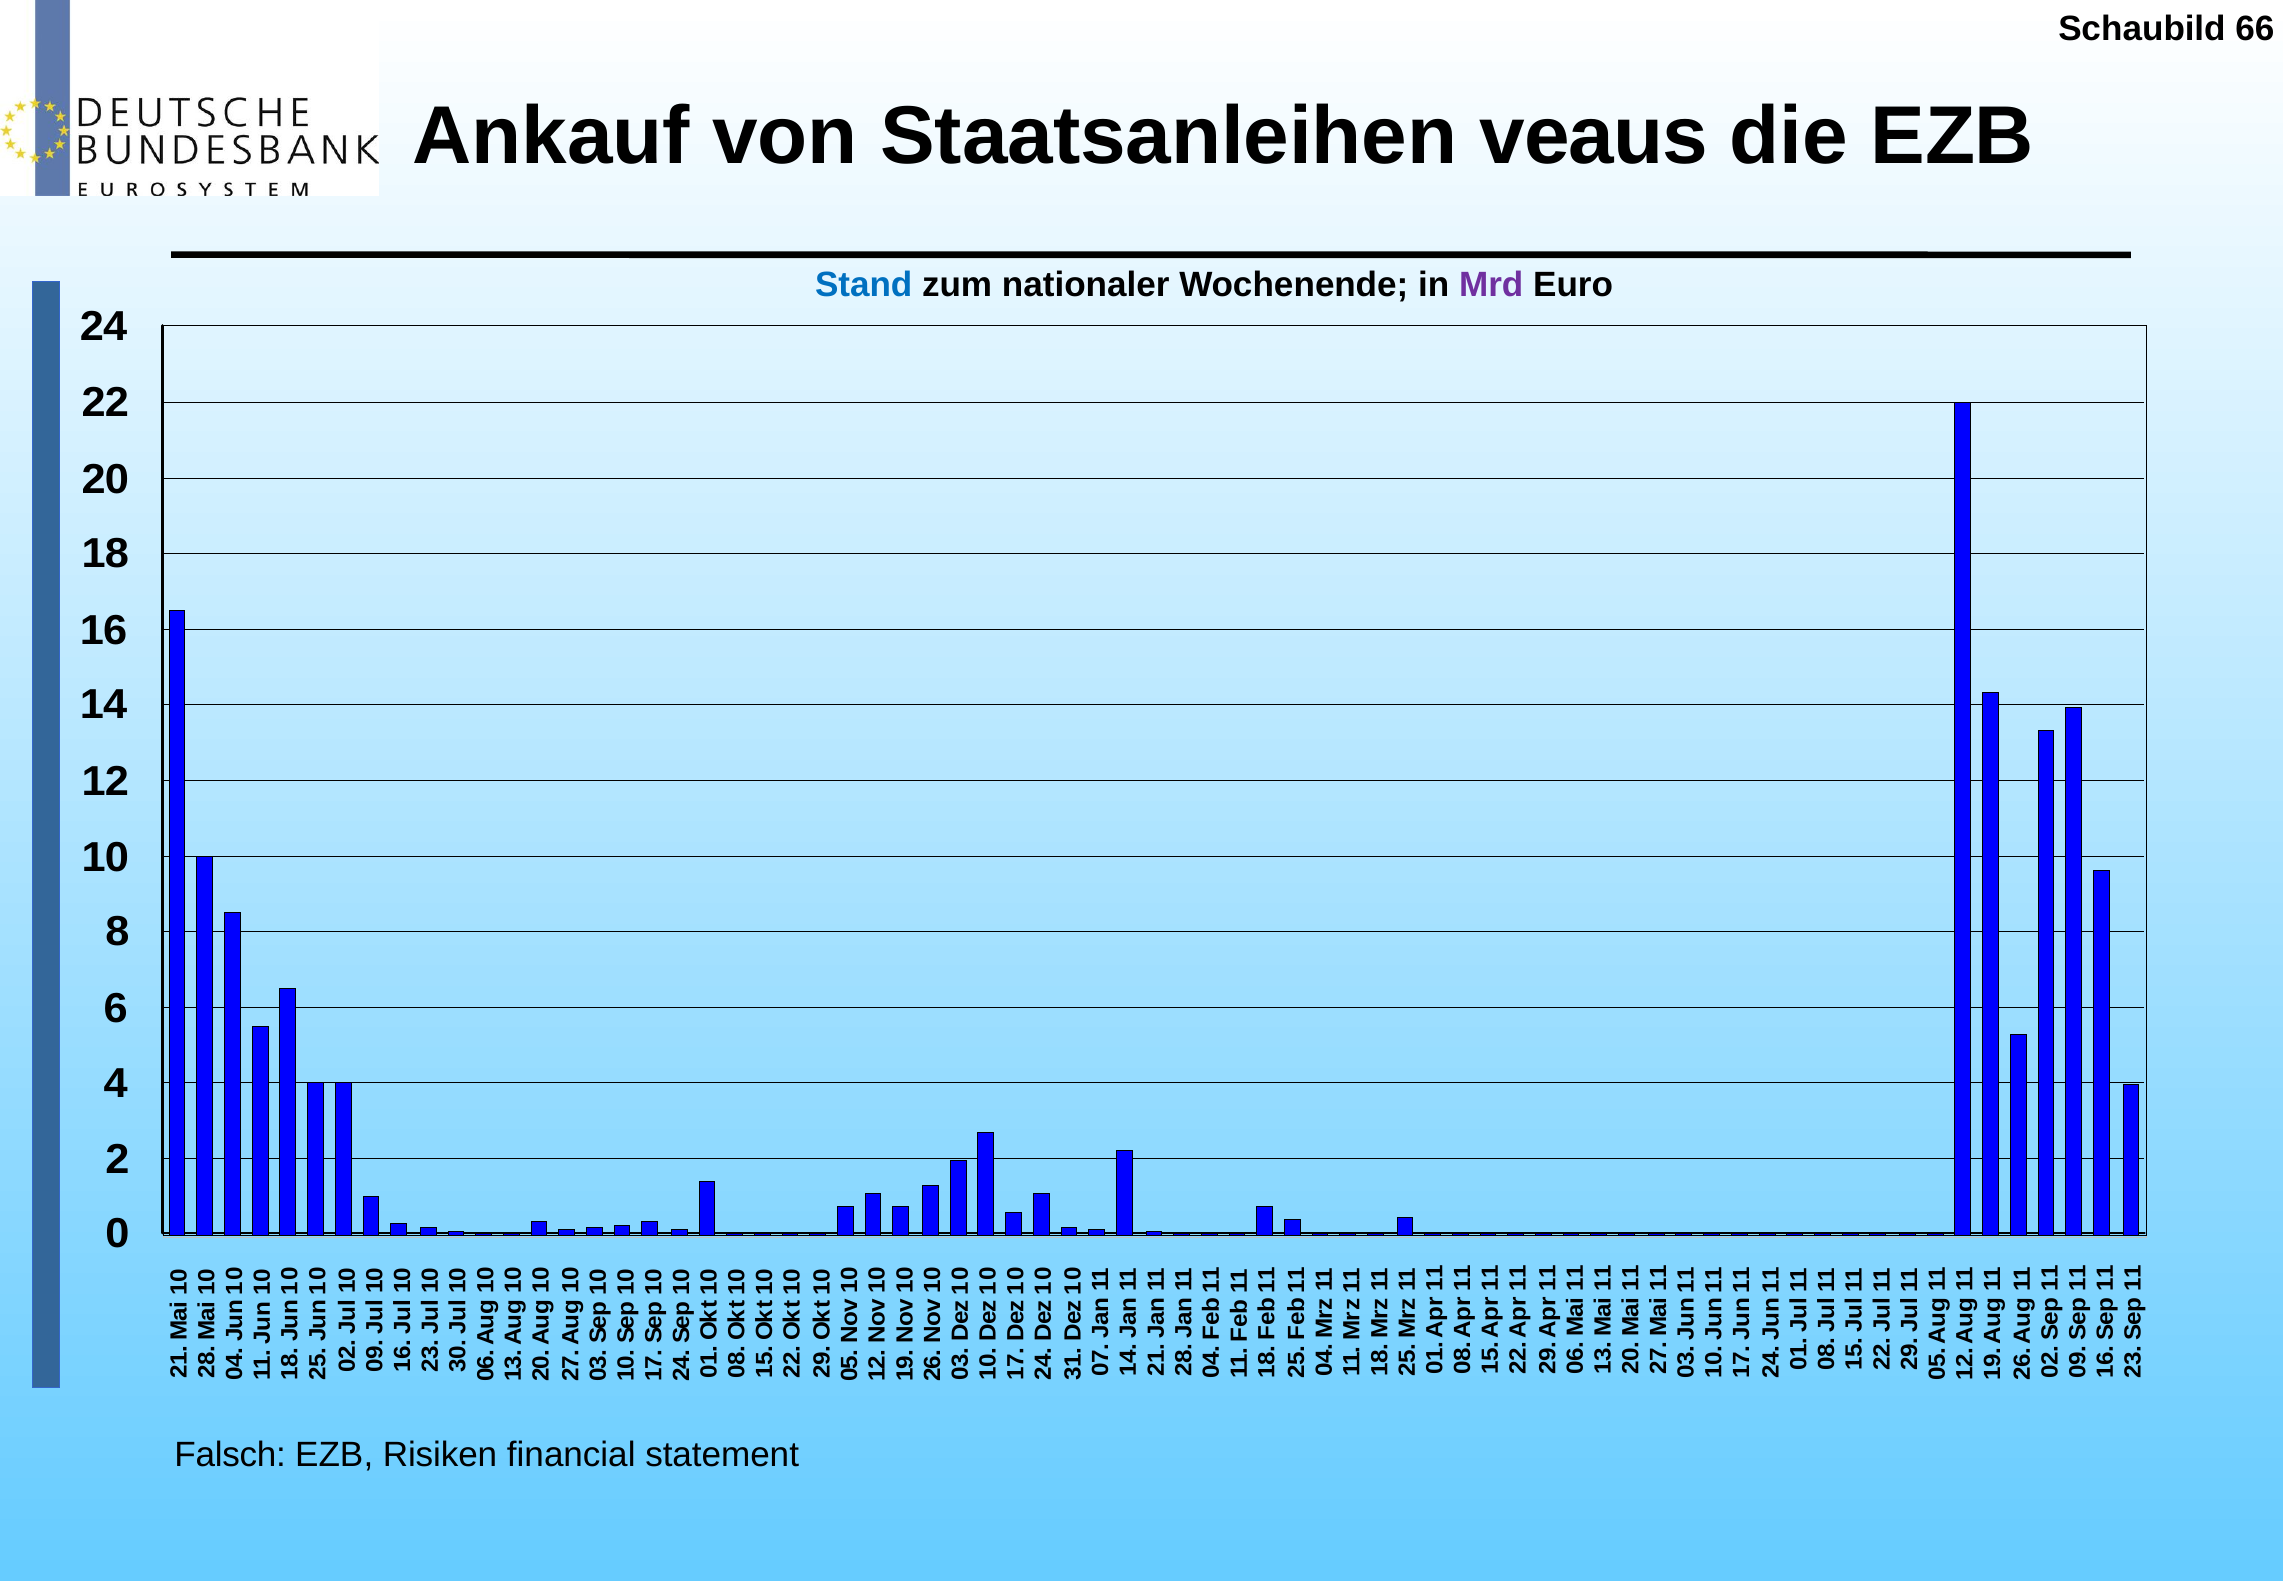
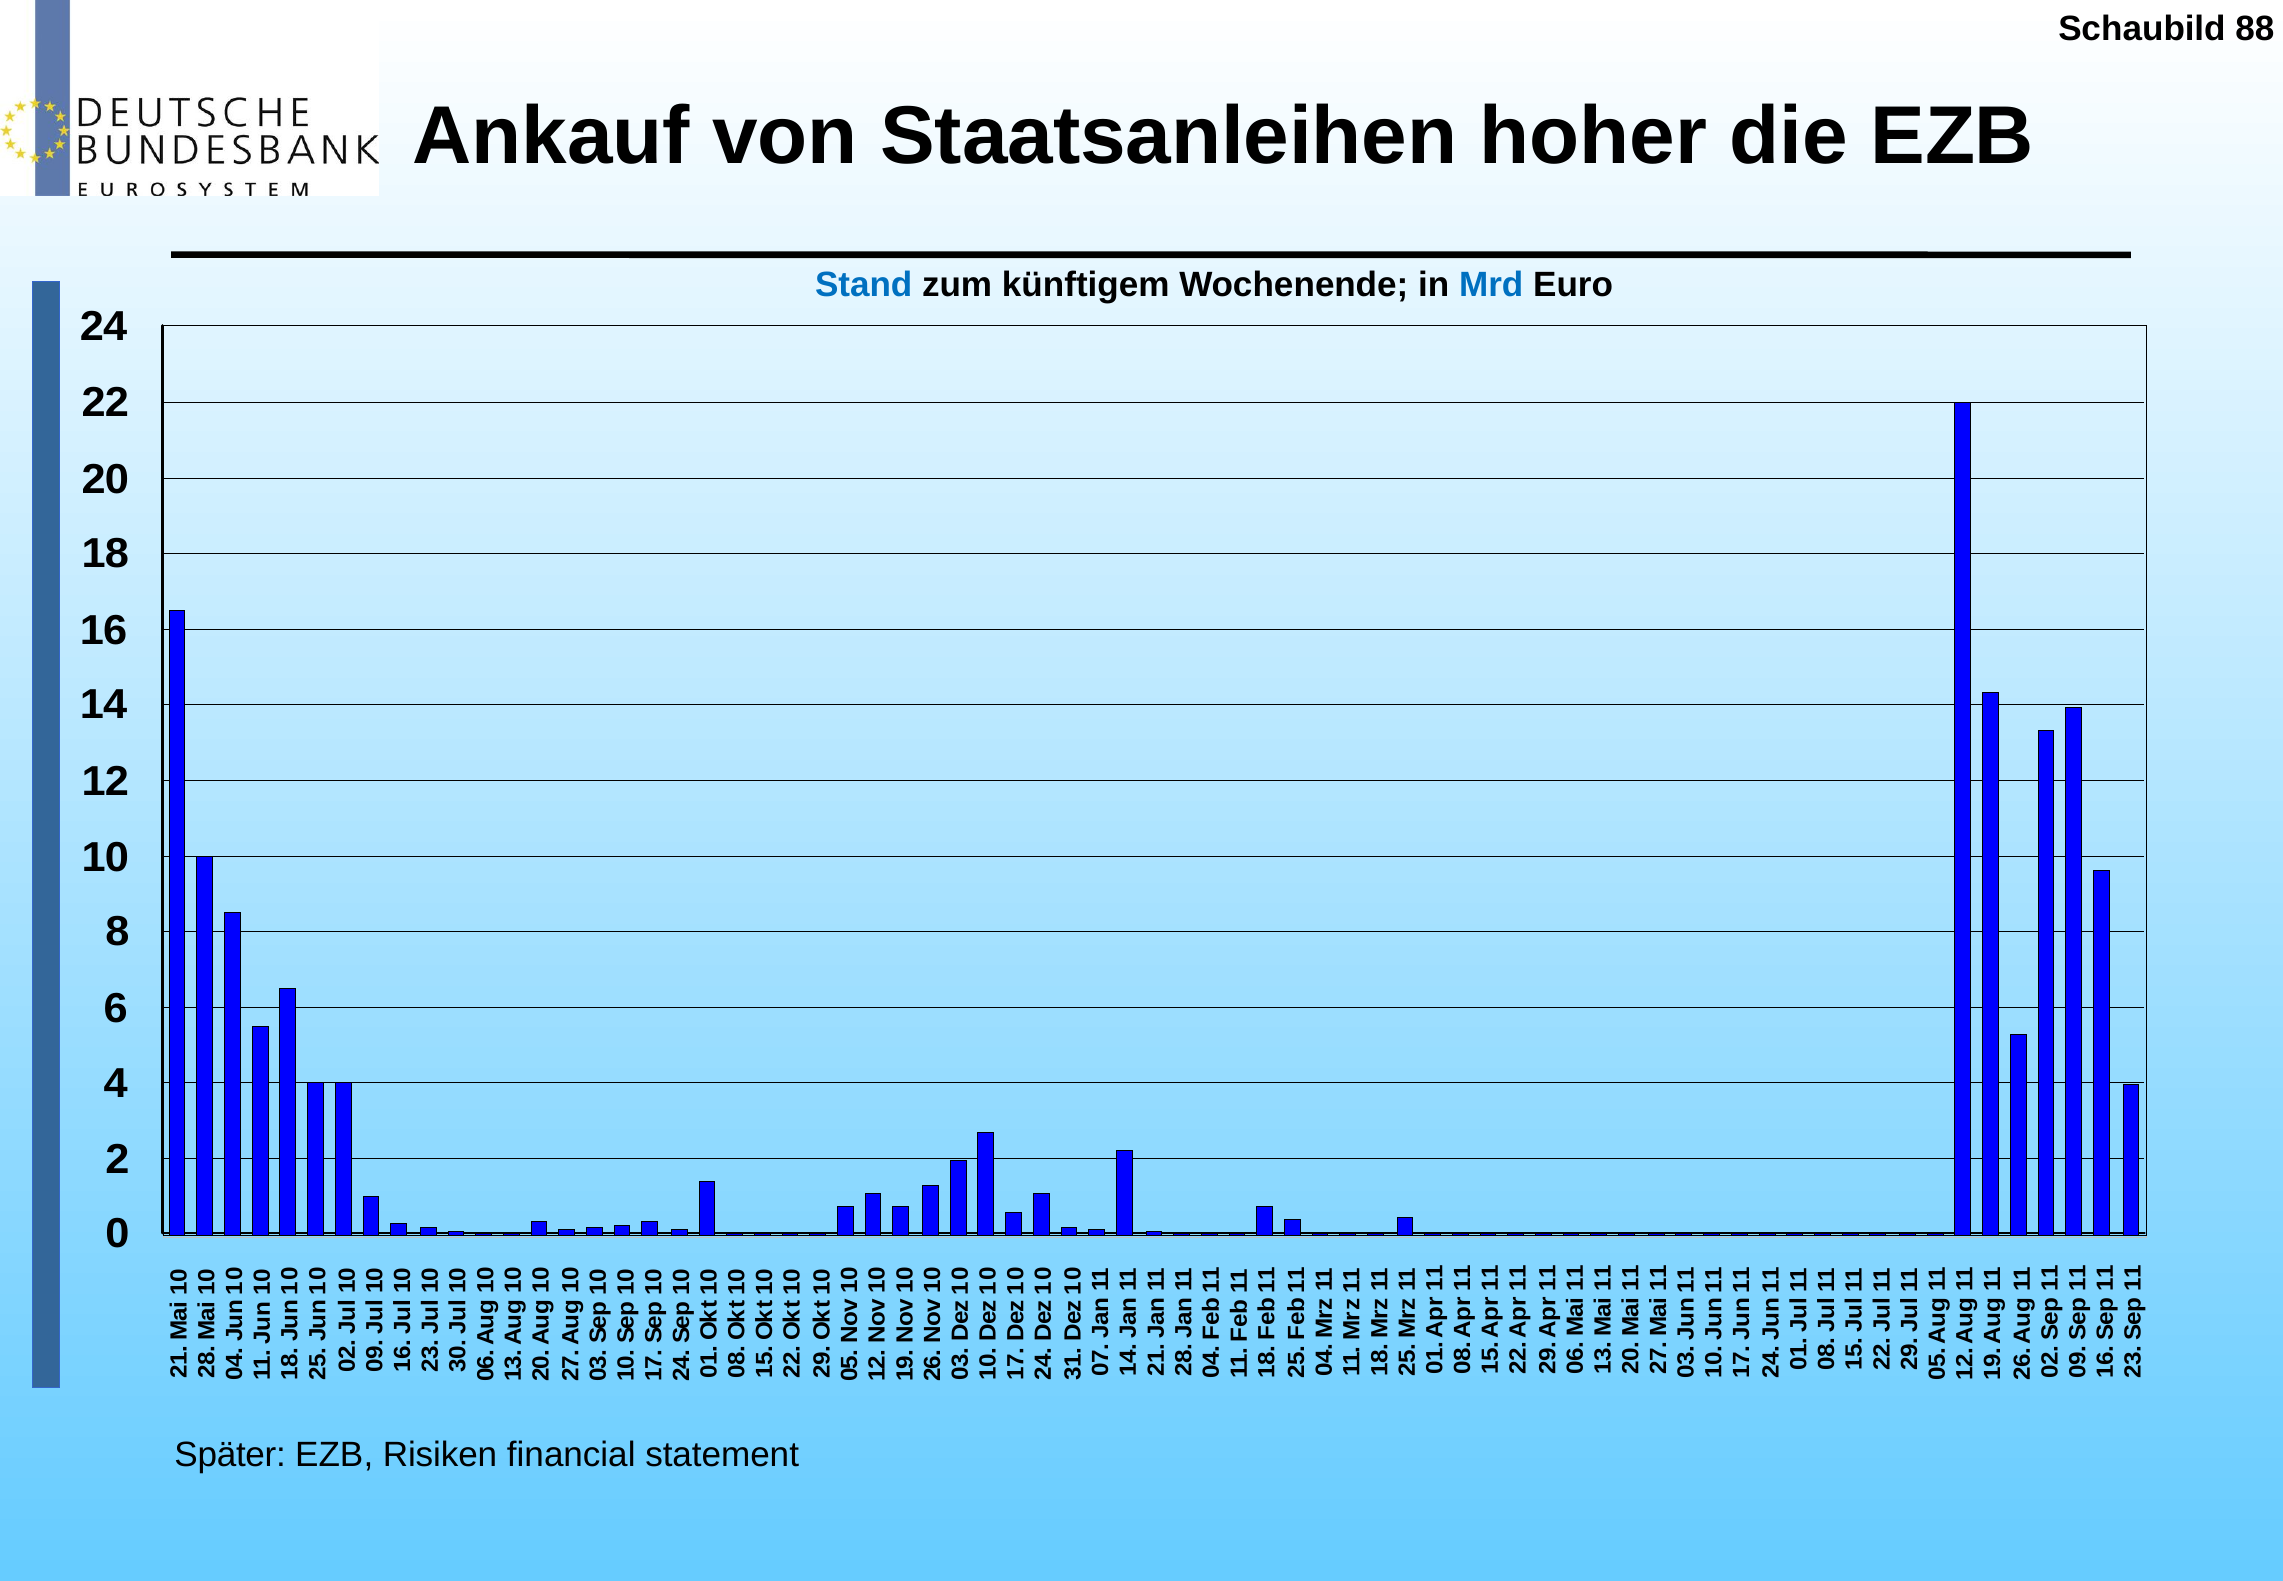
66: 66 -> 88
veaus: veaus -> hoher
nationaler: nationaler -> künftigem
Mrd colour: purple -> blue
Falsch: Falsch -> Später
